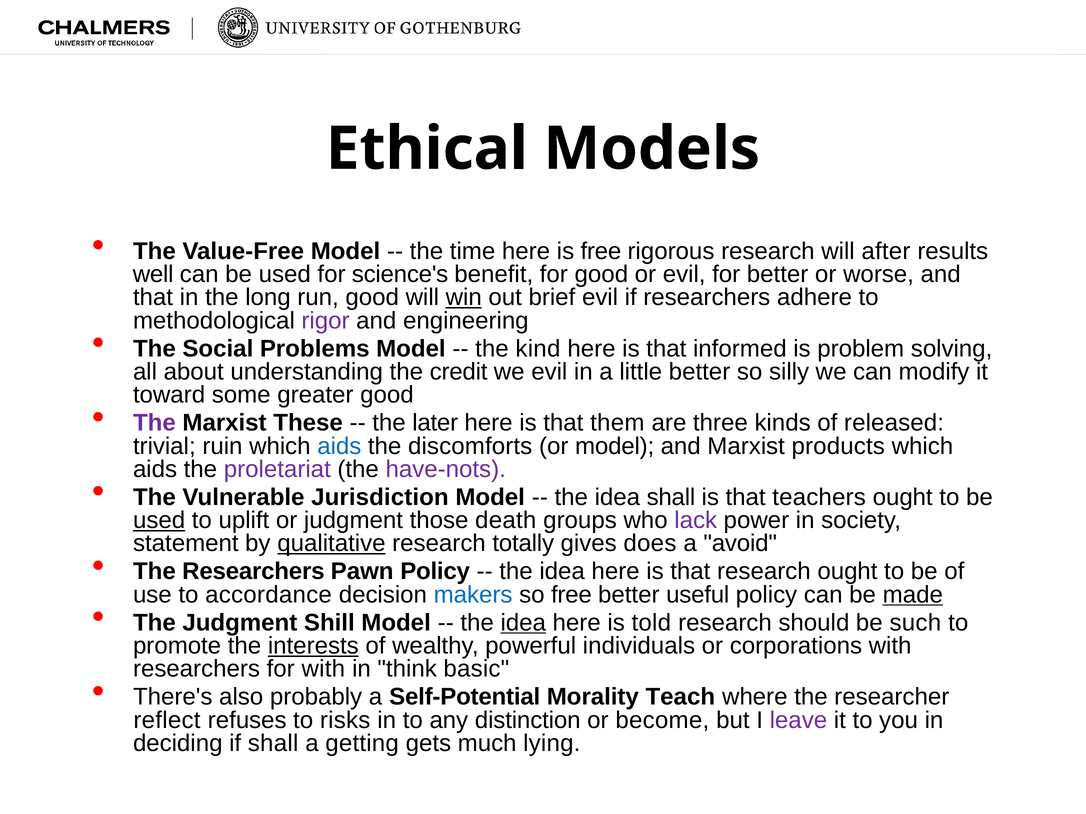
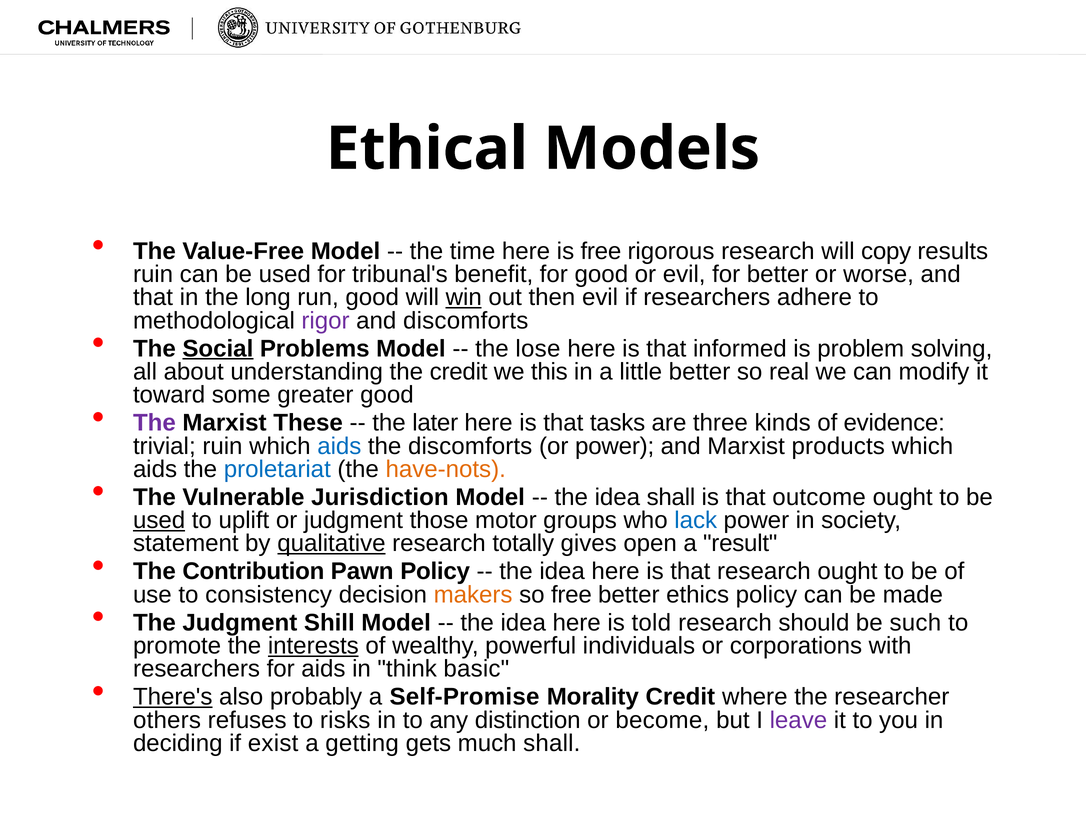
after: after -> copy
well at (153, 274): well -> ruin
science's: science's -> tribunal's
brief: brief -> then
and engineering: engineering -> discomforts
Social underline: none -> present
kind: kind -> lose
we evil: evil -> this
silly: silly -> real
them: them -> tasks
released: released -> evidence
or model: model -> power
proletariat colour: purple -> blue
have-nots colour: purple -> orange
teachers: teachers -> outcome
death: death -> motor
lack colour: purple -> blue
does: does -> open
avoid: avoid -> result
The Researchers: Researchers -> Contribution
accordance: accordance -> consistency
makers colour: blue -> orange
useful: useful -> ethics
made underline: present -> none
idea at (523, 623) underline: present -> none
for with: with -> aids
There's underline: none -> present
Self-Potential: Self-Potential -> Self-Promise
Morality Teach: Teach -> Credit
reflect: reflect -> others
if shall: shall -> exist
much lying: lying -> shall
